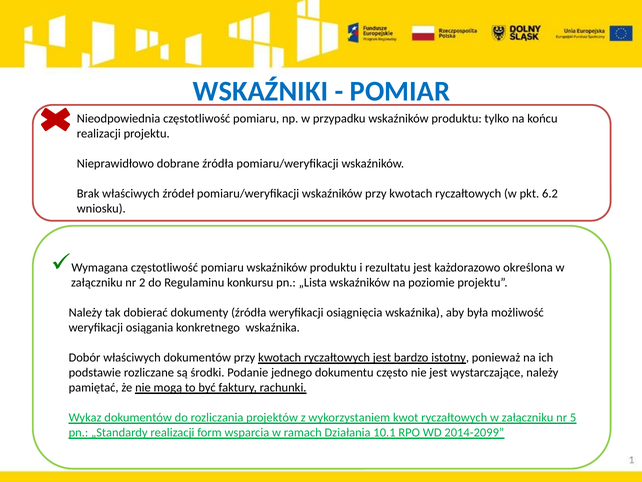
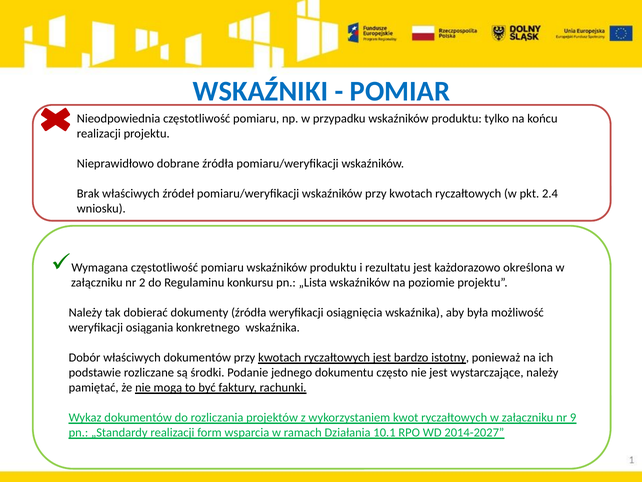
6.2: 6.2 -> 2.4
5: 5 -> 9
2014-2099: 2014-2099 -> 2014-2027
